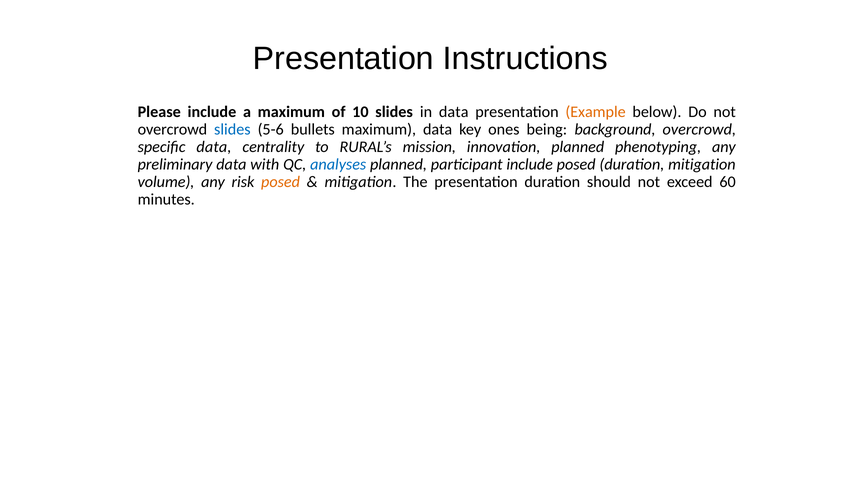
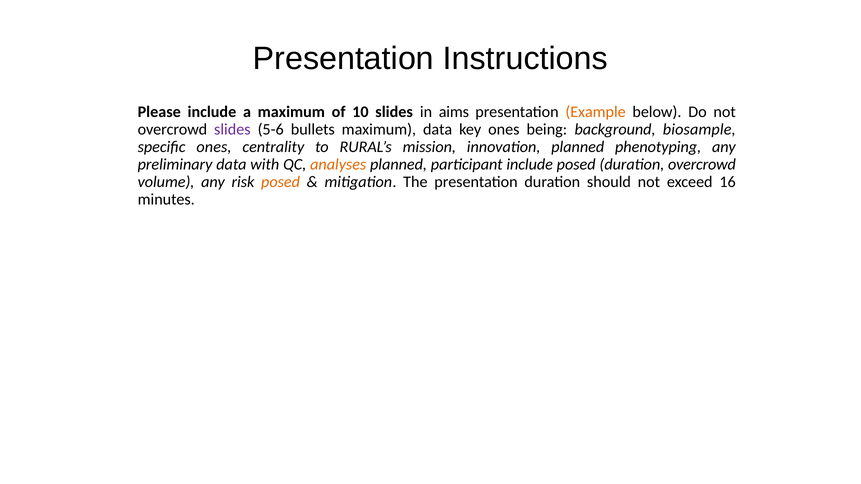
in data: data -> aims
slides at (232, 130) colour: blue -> purple
background overcrowd: overcrowd -> biosample
specific data: data -> ones
analyses colour: blue -> orange
duration mitigation: mitigation -> overcrowd
60: 60 -> 16
